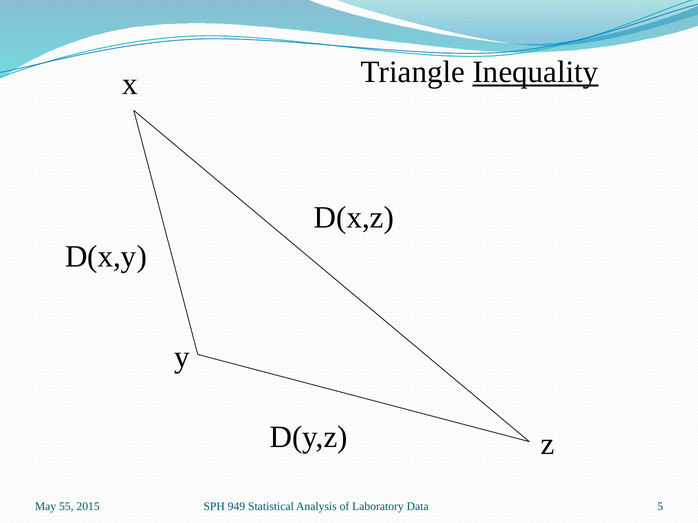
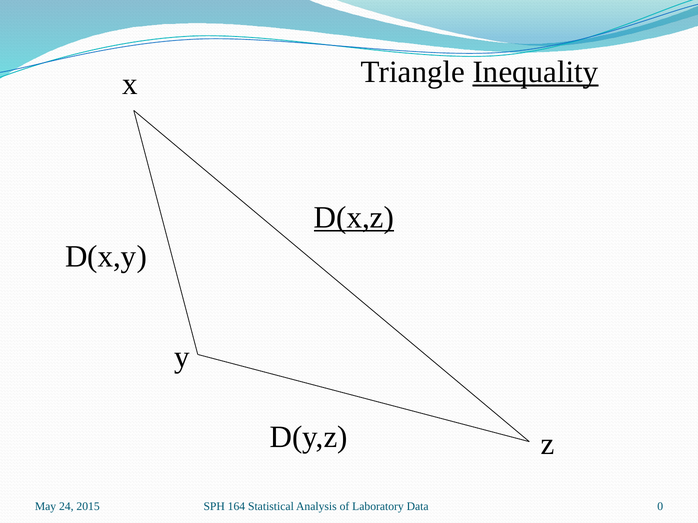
D(x,z underline: none -> present
55: 55 -> 24
949: 949 -> 164
5: 5 -> 0
